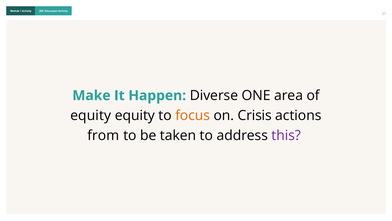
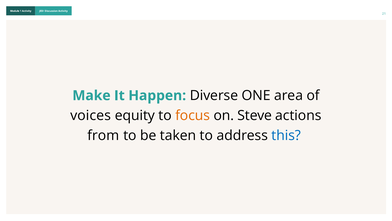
equity at (91, 115): equity -> voices
Crisis: Crisis -> Steve
this colour: purple -> blue
